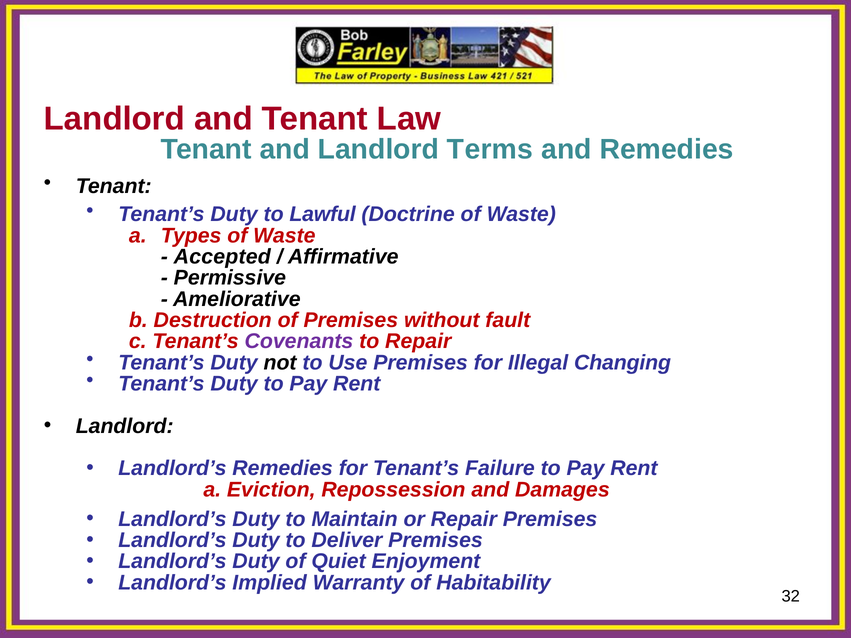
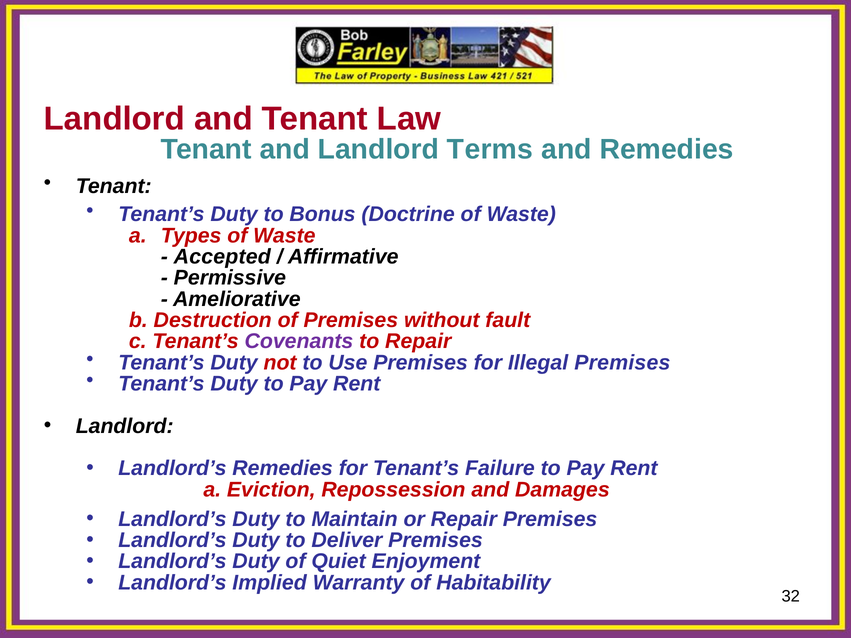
Lawful: Lawful -> Bonus
not colour: black -> red
Illegal Changing: Changing -> Premises
